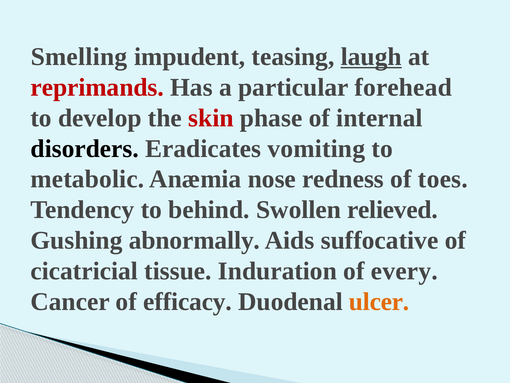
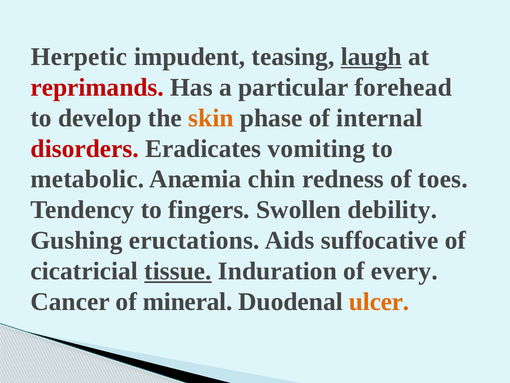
Smelling: Smelling -> Herpetic
skin colour: red -> orange
disorders colour: black -> red
nose: nose -> chin
behind: behind -> fingers
relieved: relieved -> debility
abnormally: abnormally -> eructations
tissue underline: none -> present
efficacy: efficacy -> mineral
